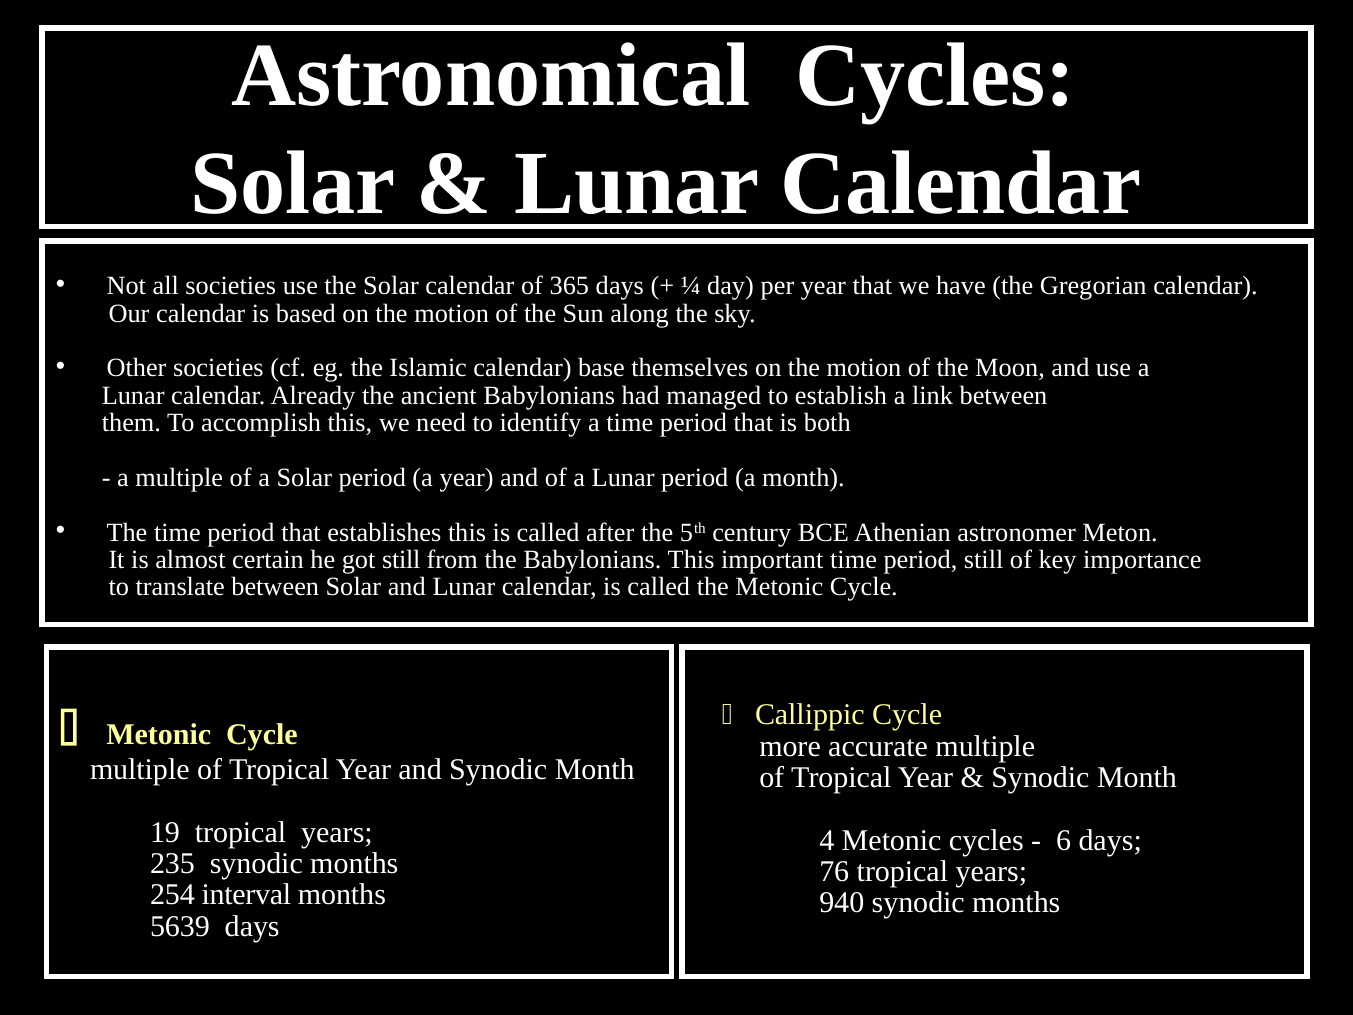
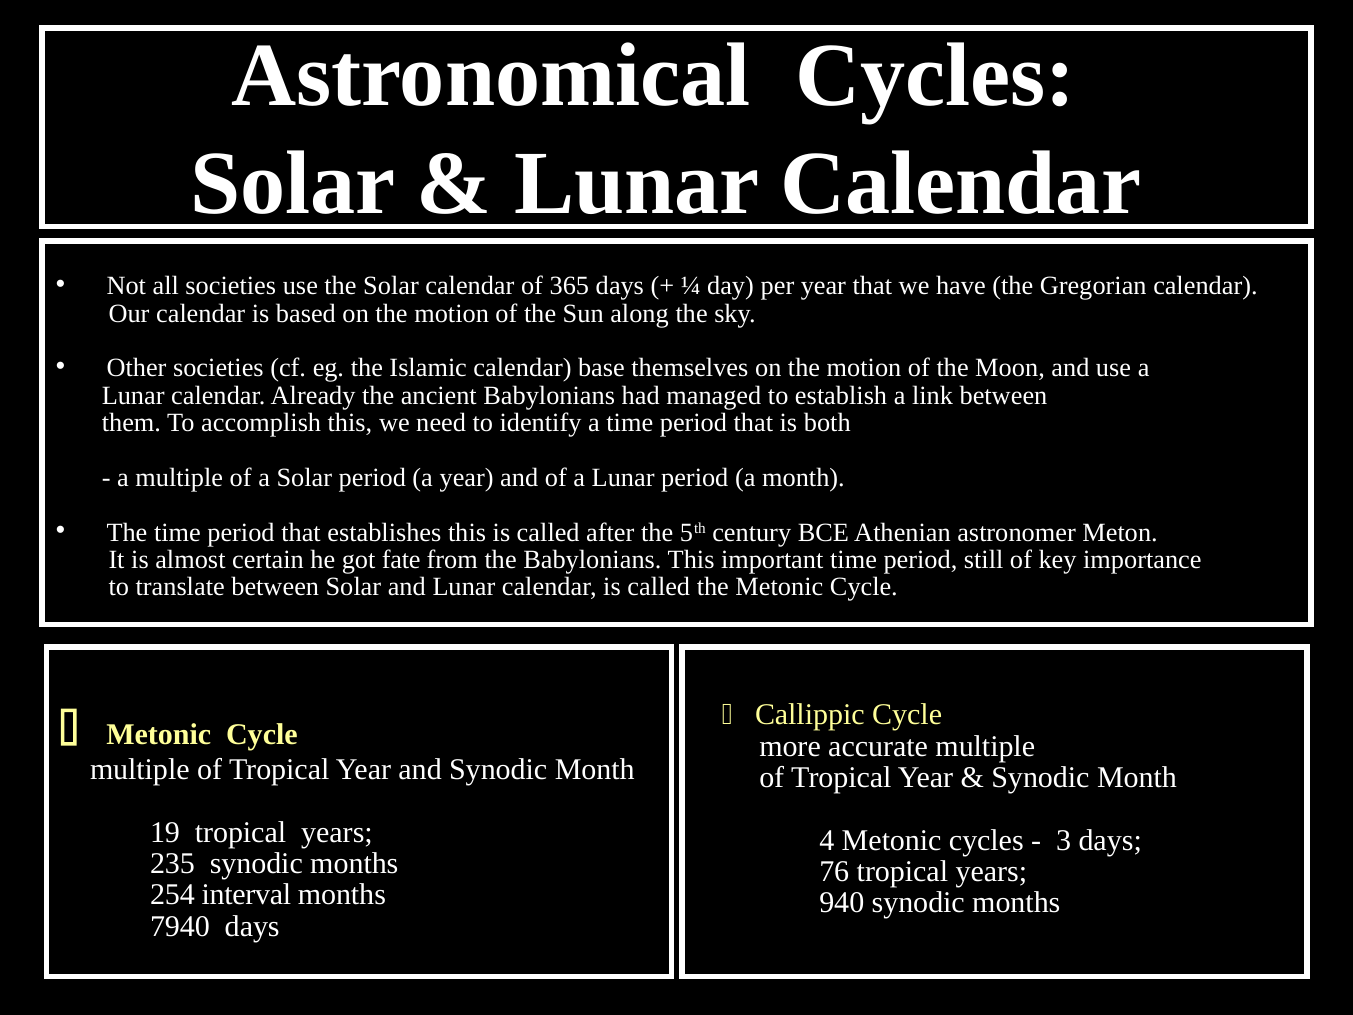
got still: still -> fate
6: 6 -> 3
5639: 5639 -> 7940
